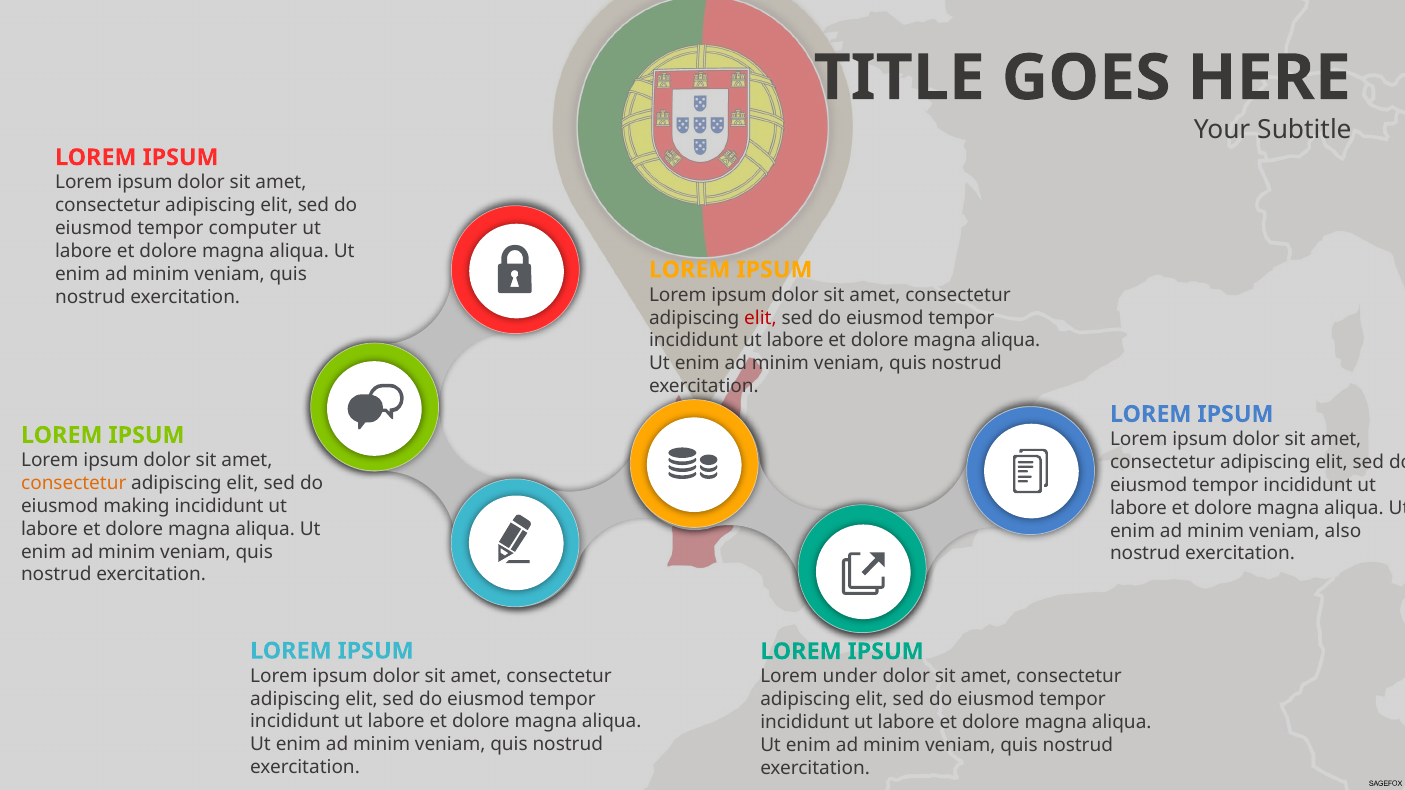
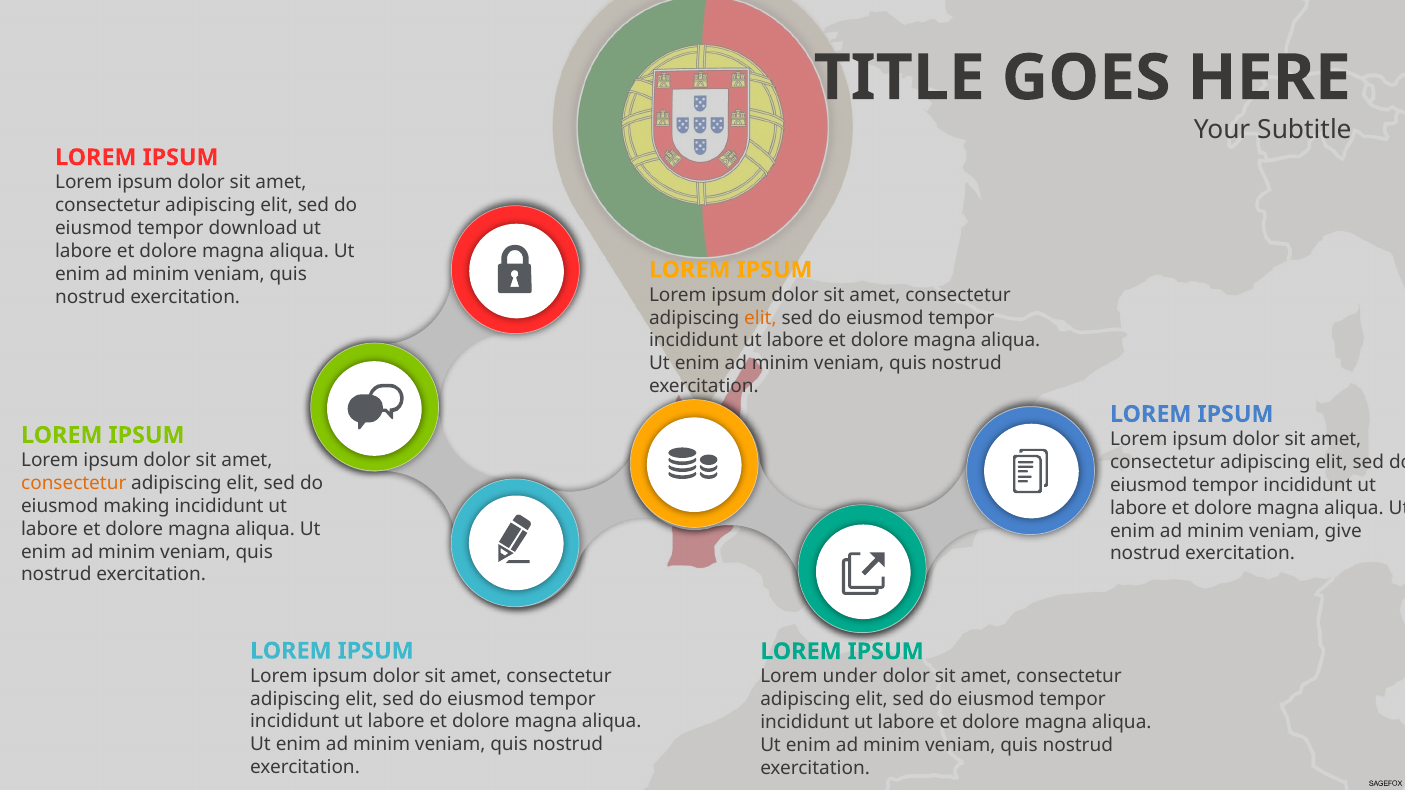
computer: computer -> download
elit at (760, 318) colour: red -> orange
also: also -> give
